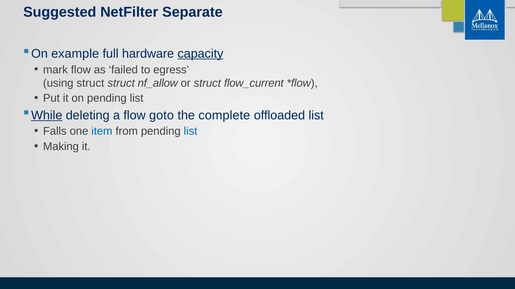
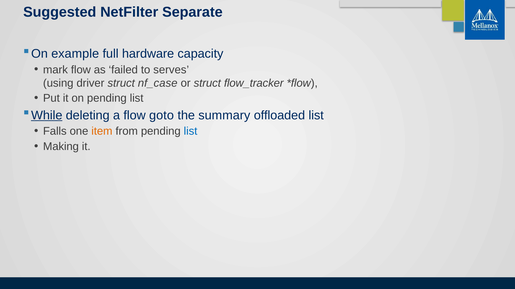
capacity underline: present -> none
egress: egress -> serves
using struct: struct -> driver
nf_allow: nf_allow -> nf_case
flow_current: flow_current -> flow_tracker
complete: complete -> summary
item colour: blue -> orange
